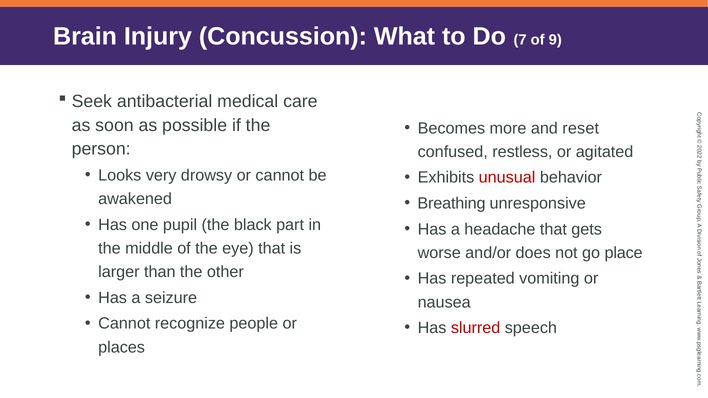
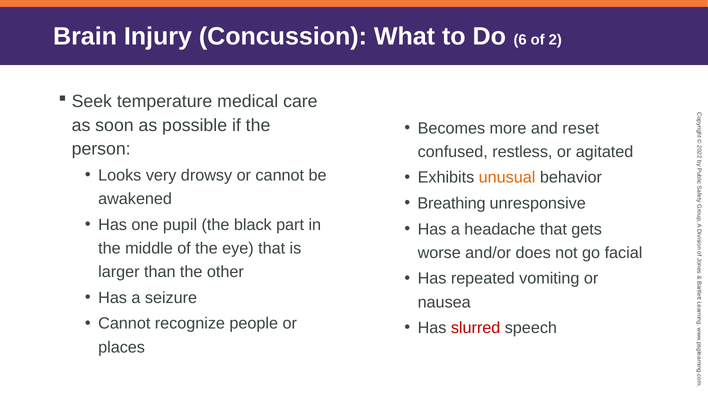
7: 7 -> 6
of 9: 9 -> 2
antibacterial: antibacterial -> temperature
unusual colour: red -> orange
place: place -> facial
